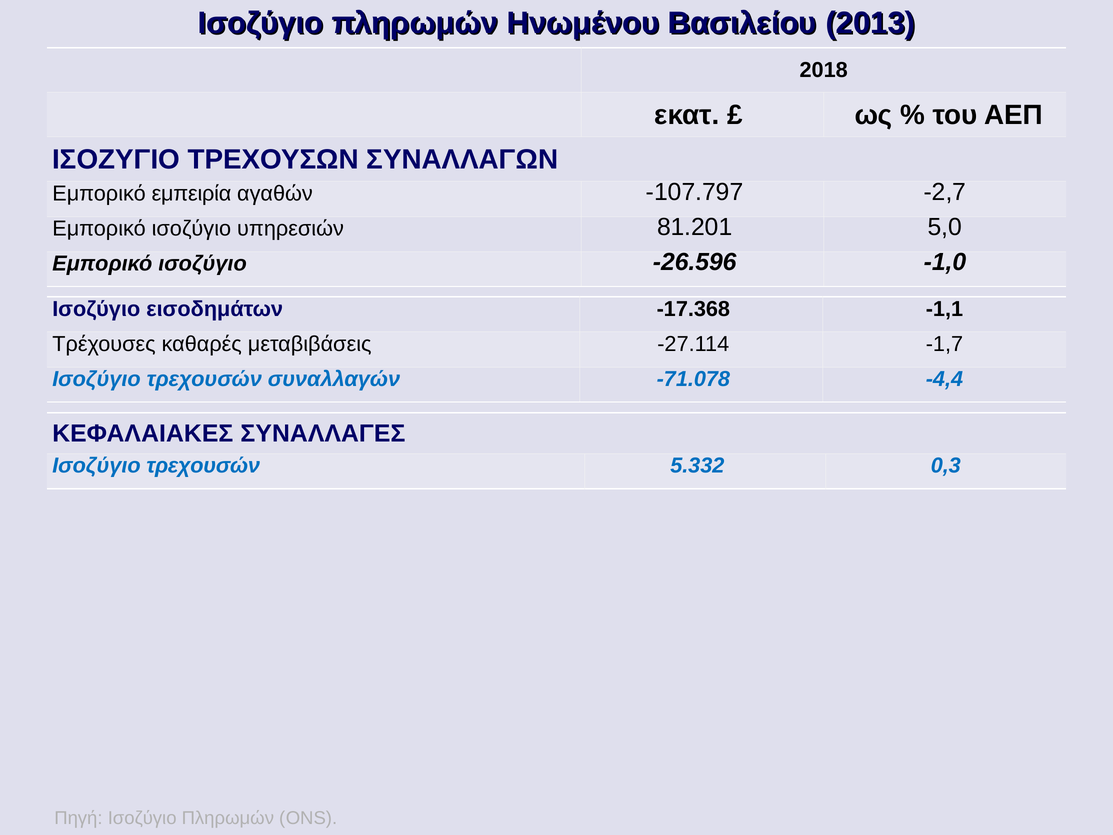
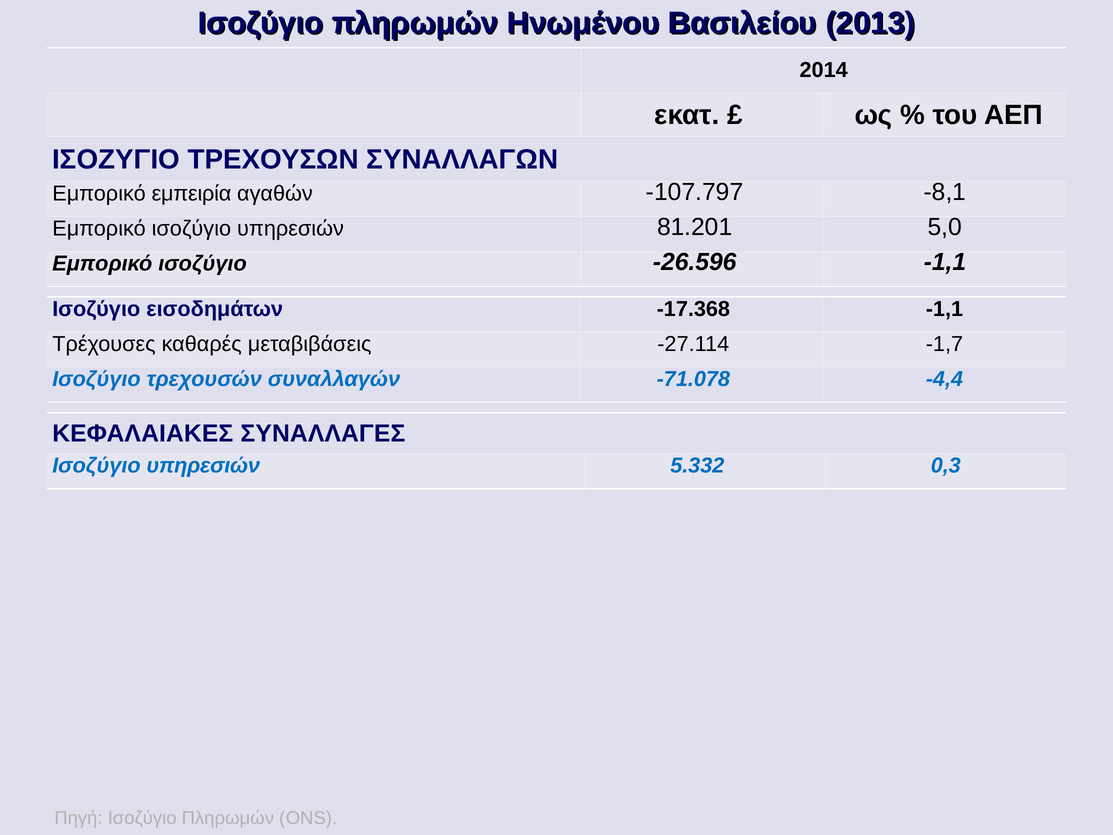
2018: 2018 -> 2014
-2,7: -2,7 -> -8,1
-26.596 -1,0: -1,0 -> -1,1
τρεχουσών at (203, 466): τρεχουσών -> υπηρεσιών
